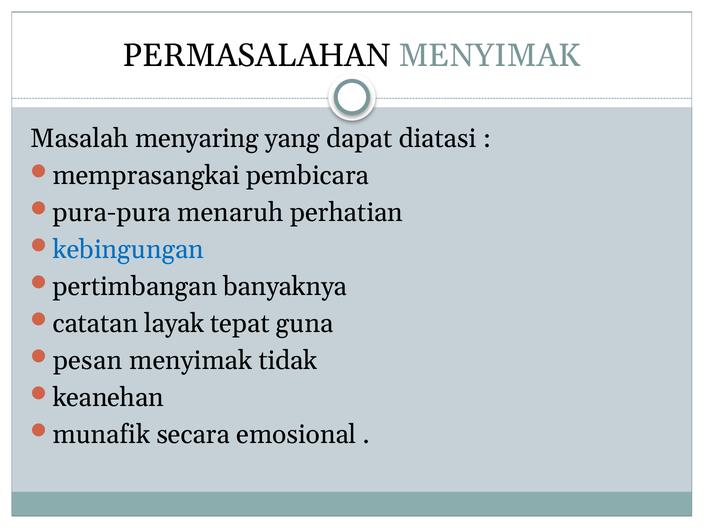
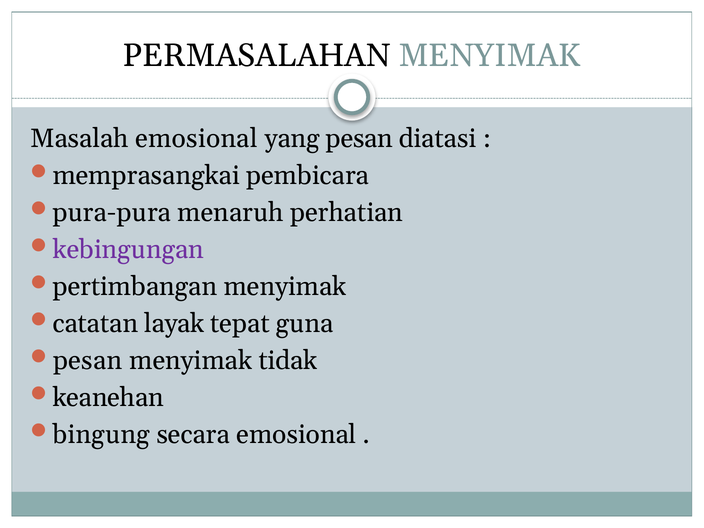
Masalah menyaring: menyaring -> emosional
yang dapat: dapat -> pesan
kebingungan colour: blue -> purple
pertimbangan banyaknya: banyaknya -> menyimak
munafik: munafik -> bingung
